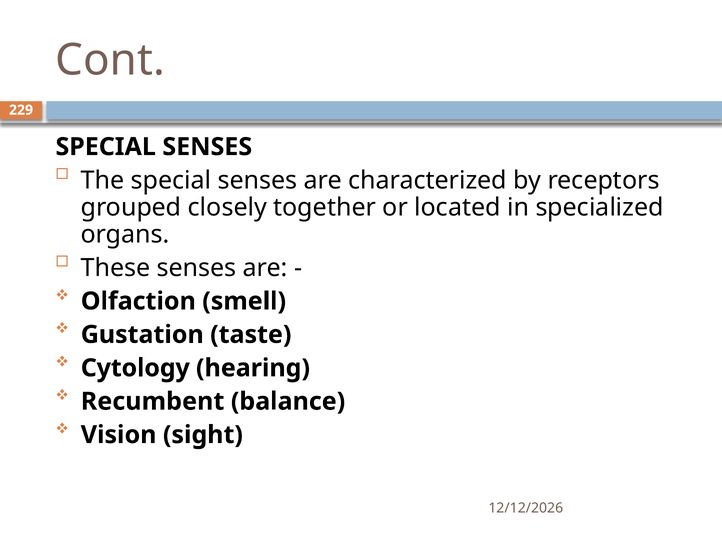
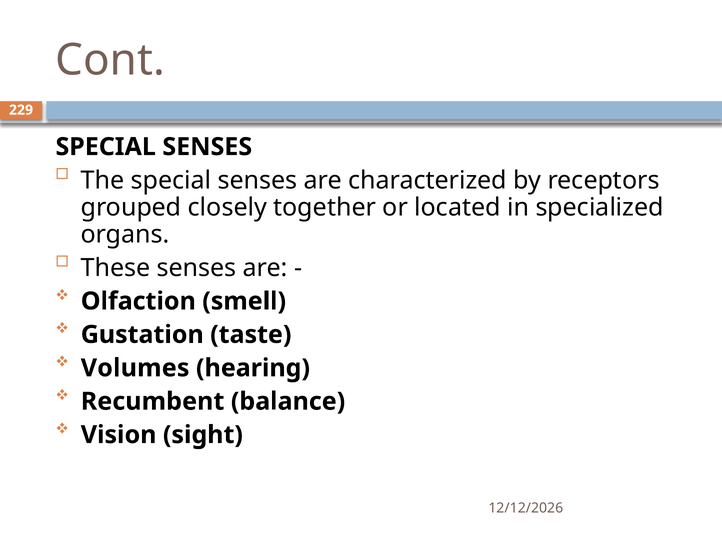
Cytology: Cytology -> Volumes
